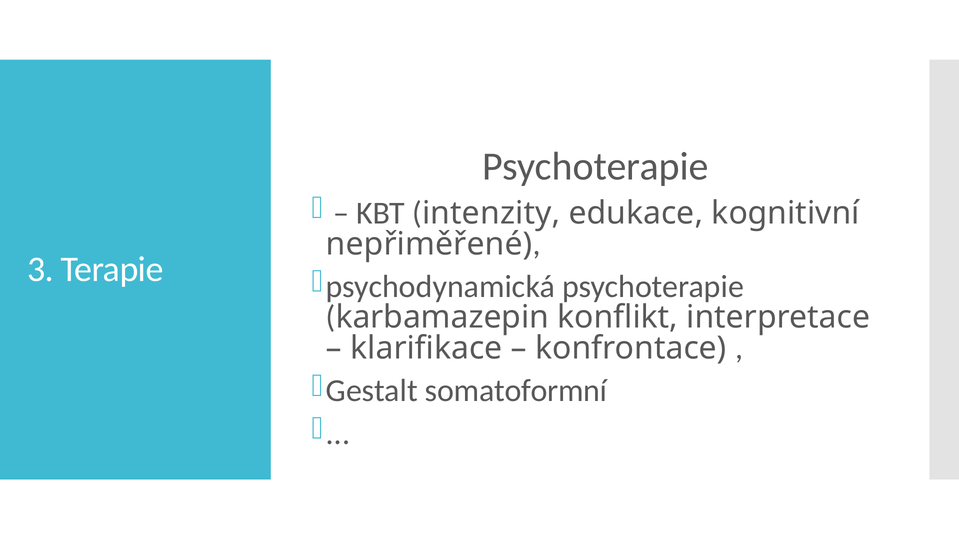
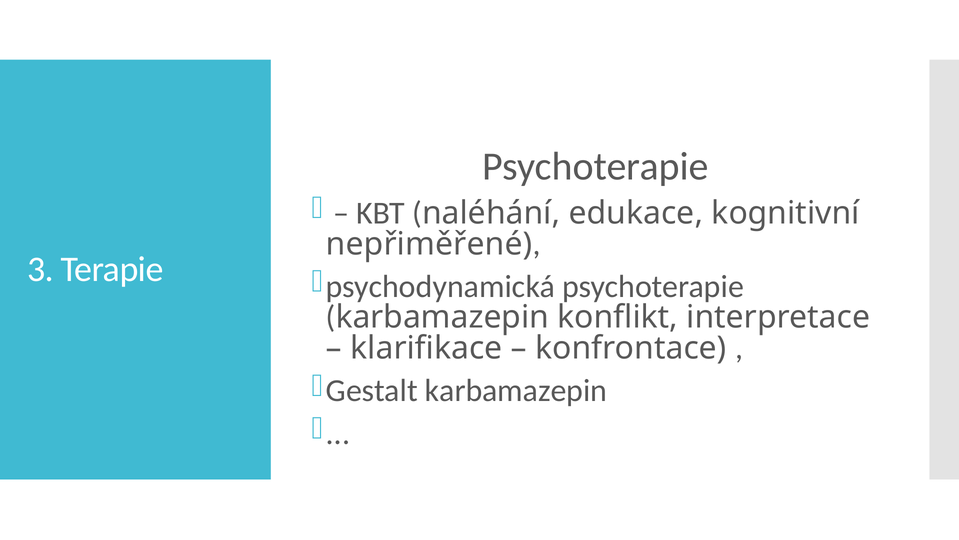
intenzity: intenzity -> naléhání
Gestalt somatoformní: somatoformní -> karbamazepin
